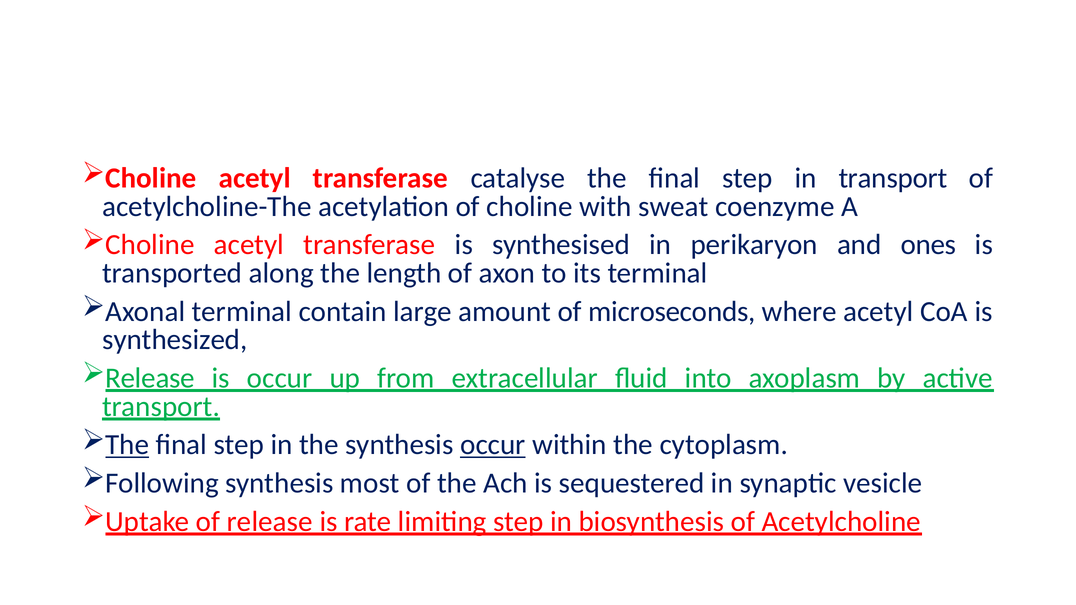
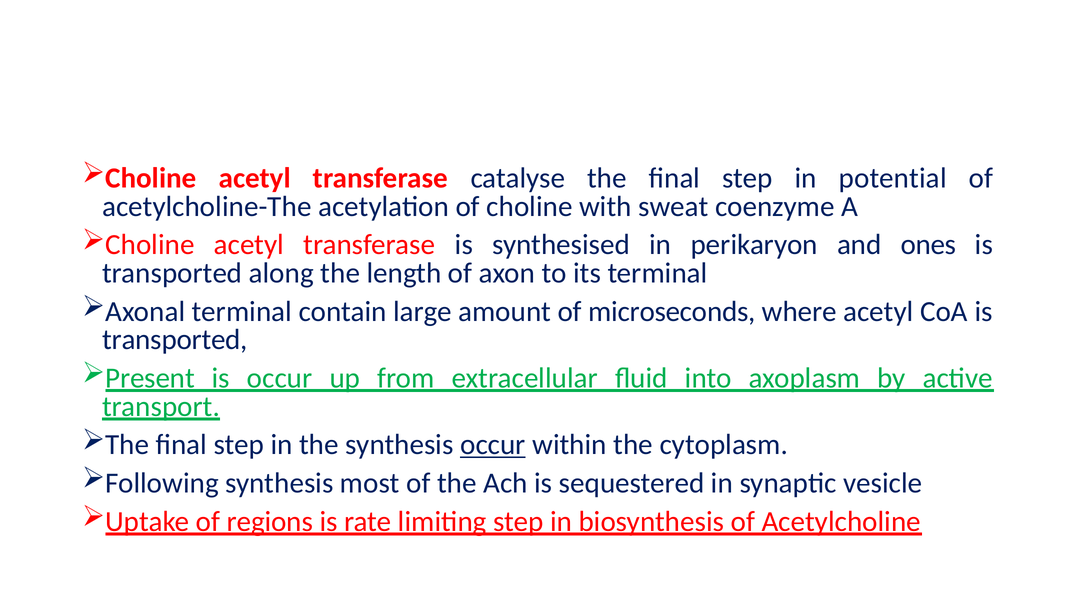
in transport: transport -> potential
synthesized at (175, 340): synthesized -> transported
Release at (150, 378): Release -> Present
The at (127, 445) underline: present -> none
of release: release -> regions
